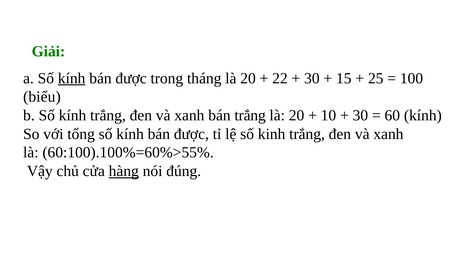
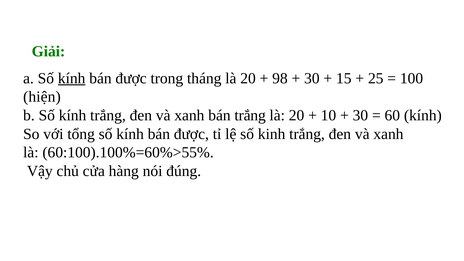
22: 22 -> 98
biểu: biểu -> hiện
hàng underline: present -> none
